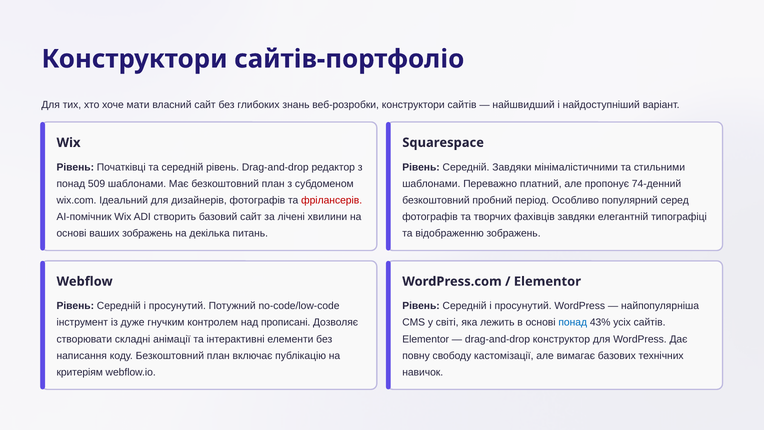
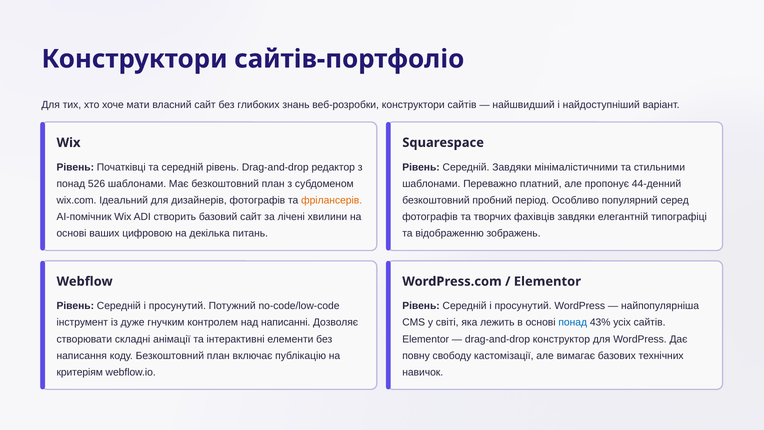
509: 509 -> 526
74-денний: 74-денний -> 44-денний
фрілансерів colour: red -> orange
ваших зображень: зображень -> цифровою
прописані: прописані -> написанні
